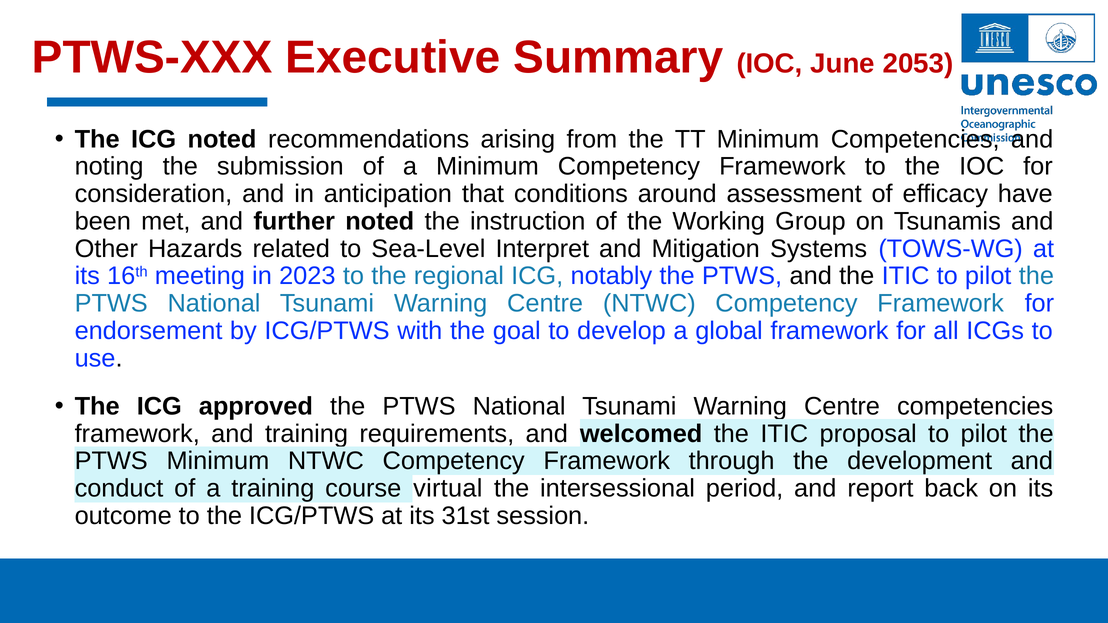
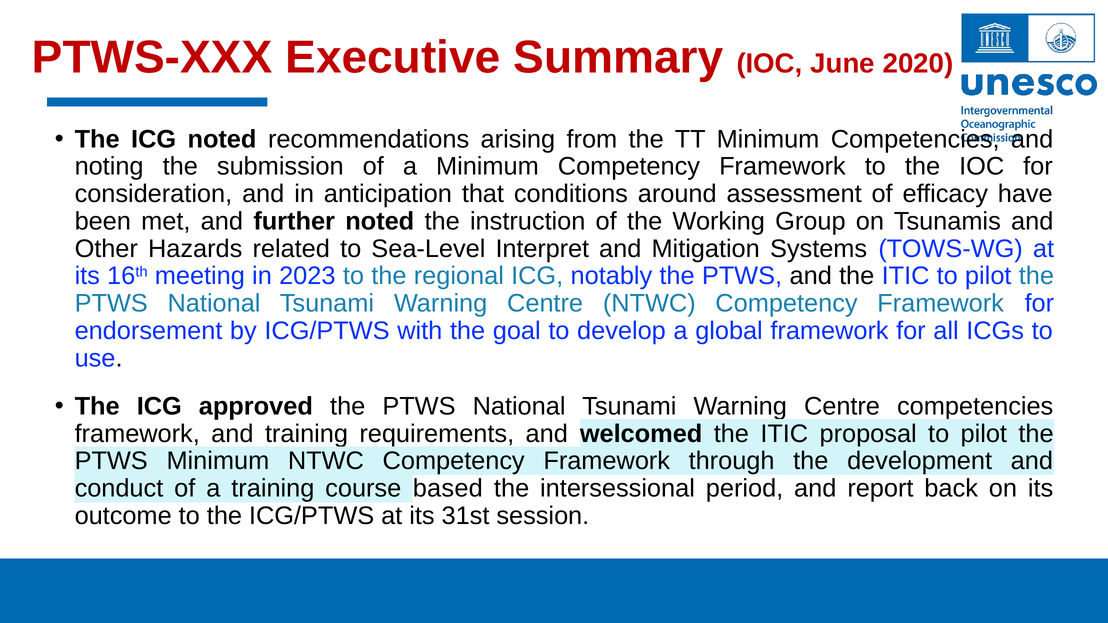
2053: 2053 -> 2020
virtual: virtual -> based
